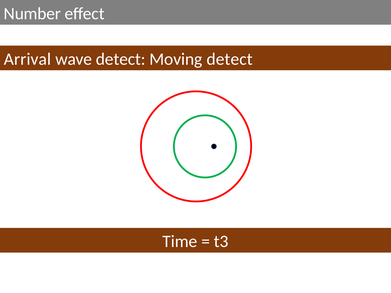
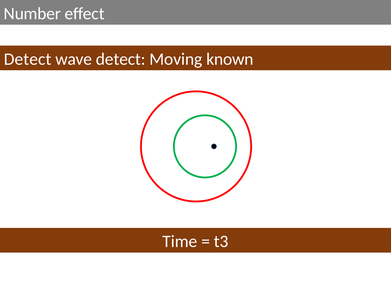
Arrival at (28, 59): Arrival -> Detect
Moving detect: detect -> known
